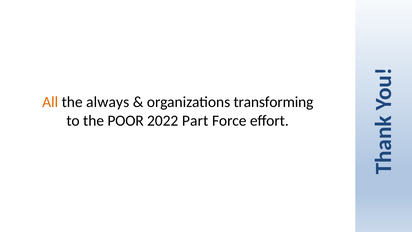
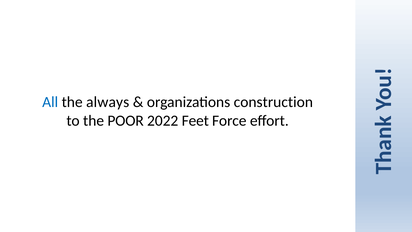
All colour: orange -> blue
transforming: transforming -> construction
Part: Part -> Feet
